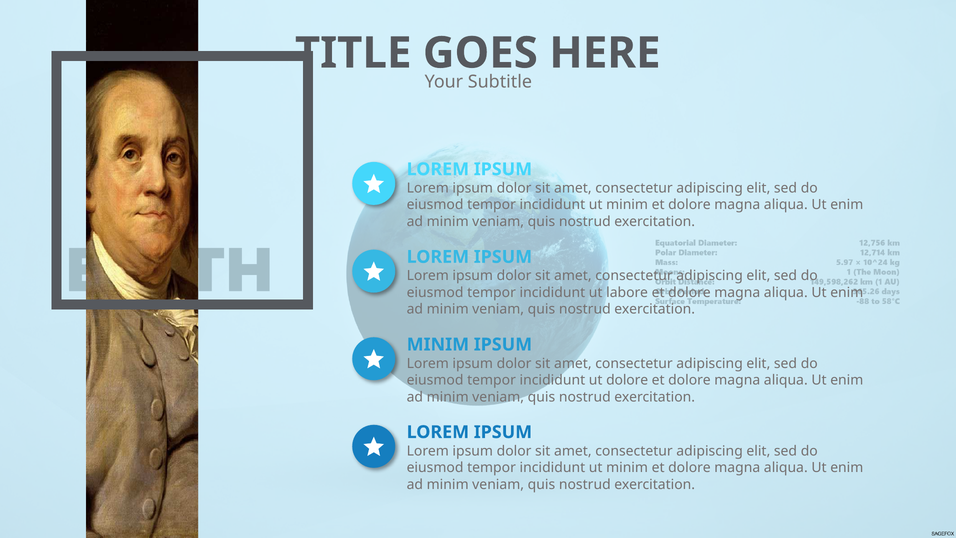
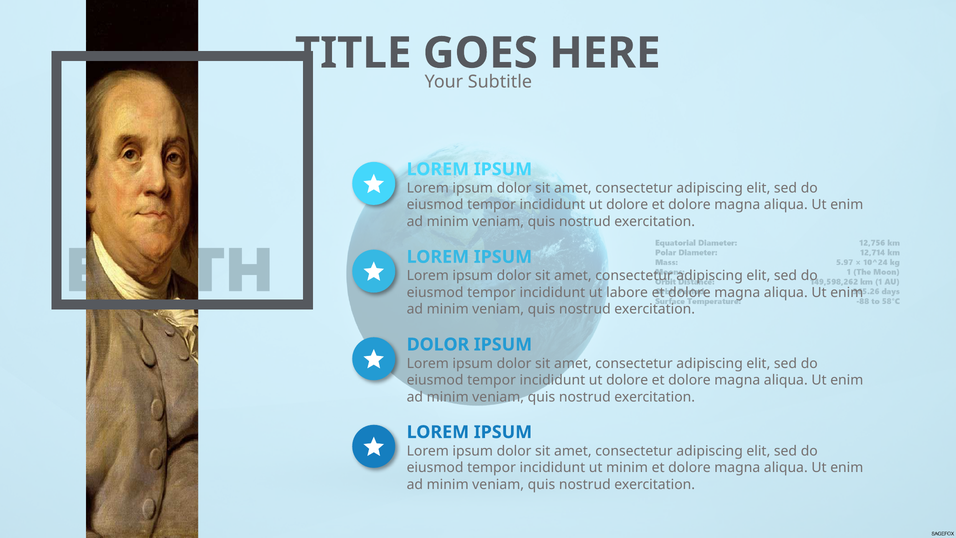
minim at (627, 205): minim -> dolore
MINIM at (438, 344): MINIM -> DOLOR
